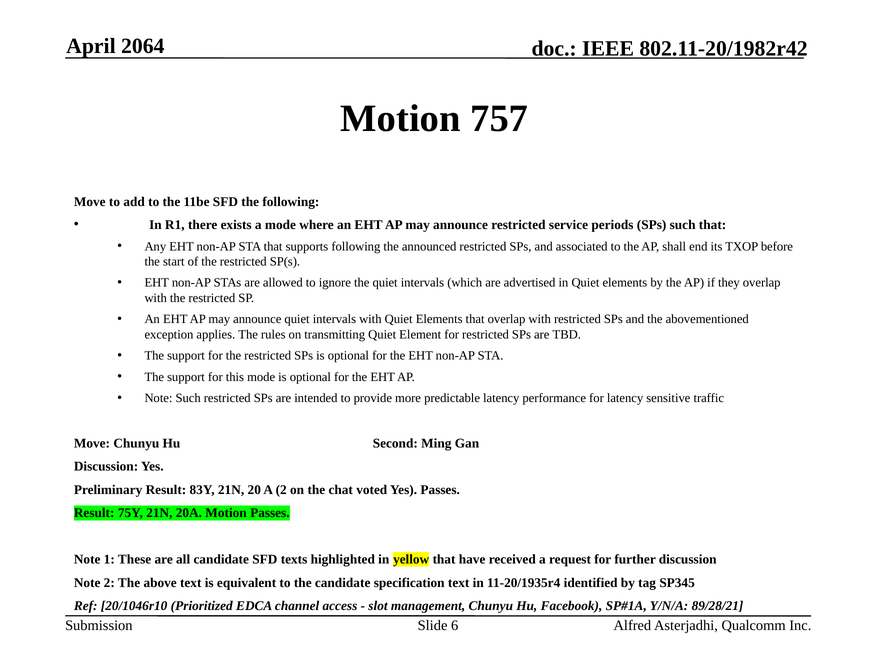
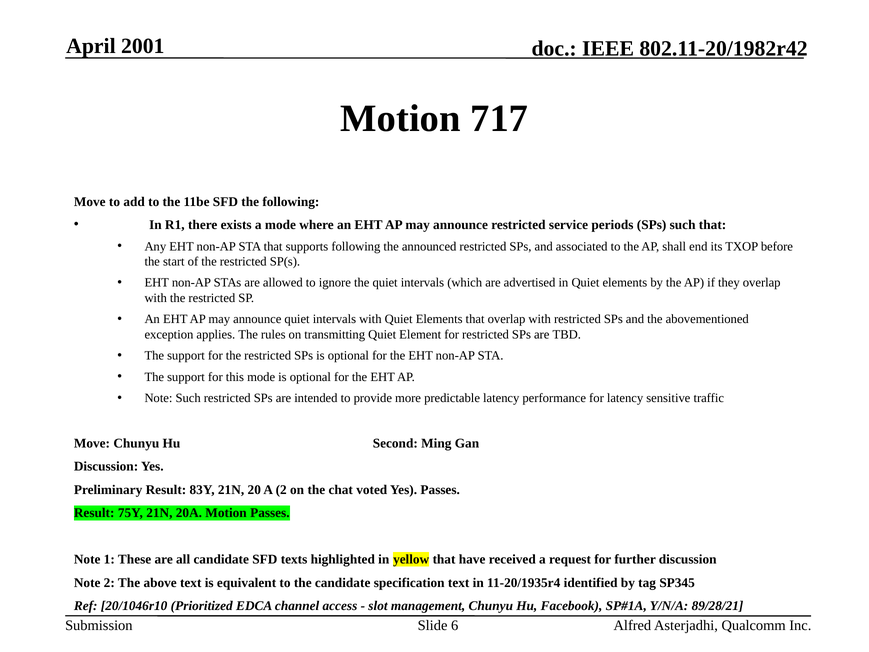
2064: 2064 -> 2001
757: 757 -> 717
